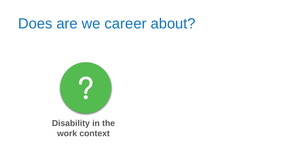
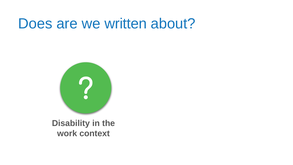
career: career -> written
